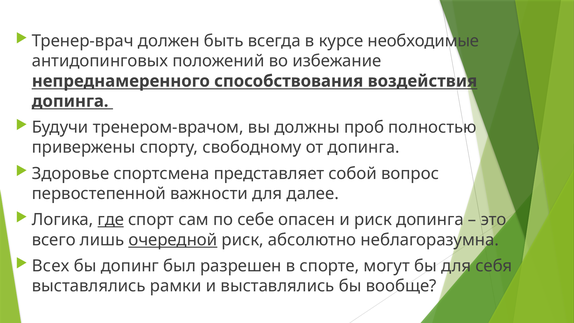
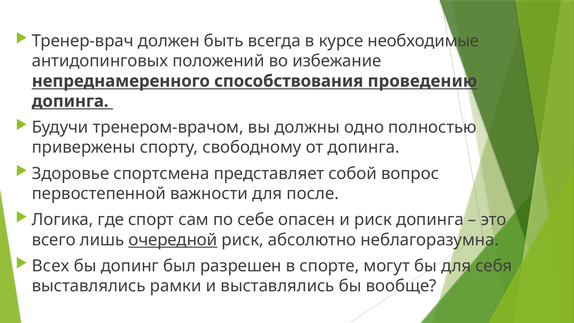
воздействия: воздействия -> проведению
проб: проб -> одно
далее: далее -> после
где underline: present -> none
